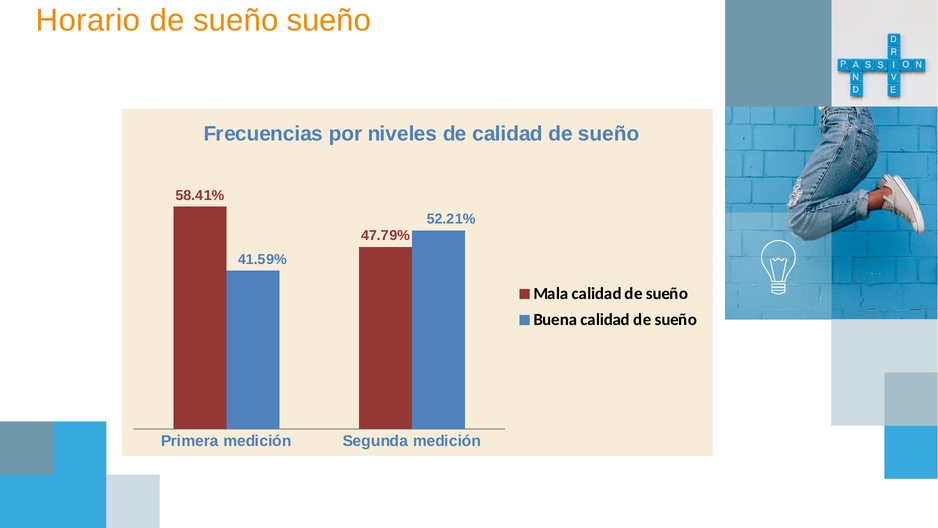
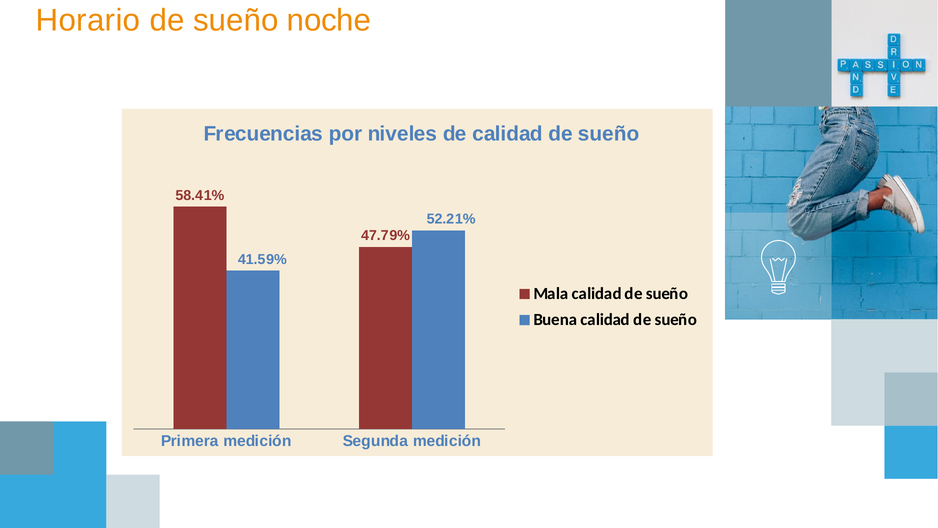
sueño sueño: sueño -> noche
